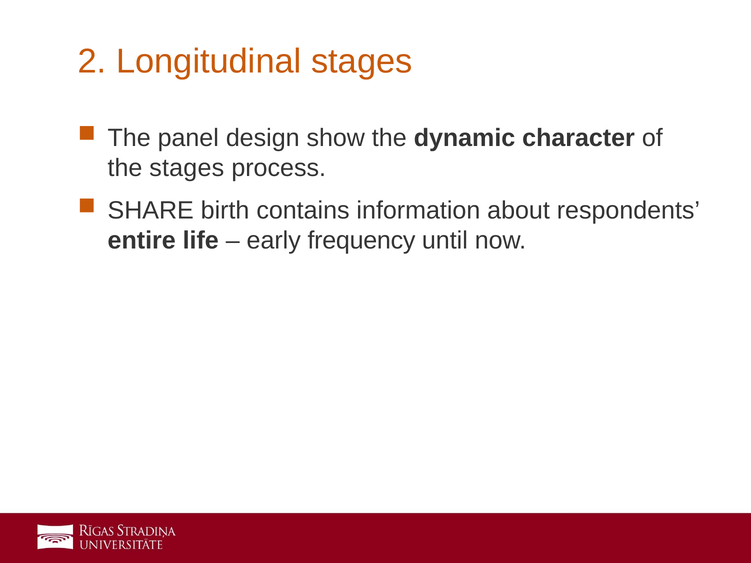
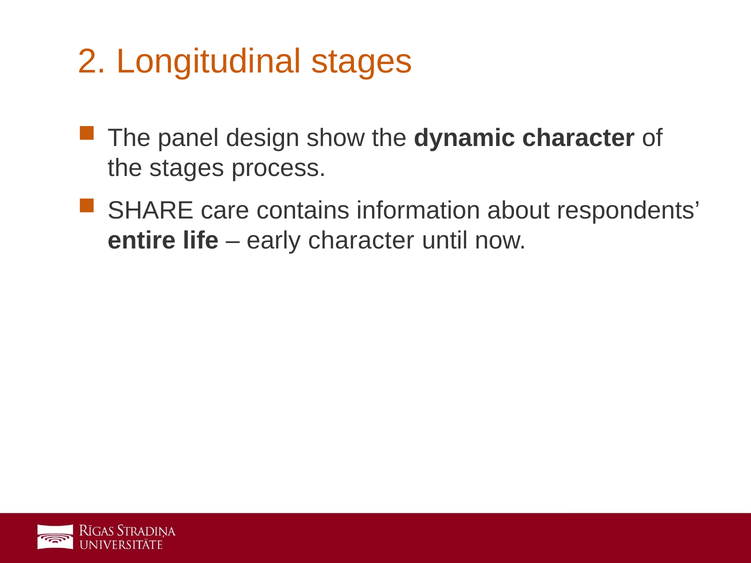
birth: birth -> care
early frequency: frequency -> character
